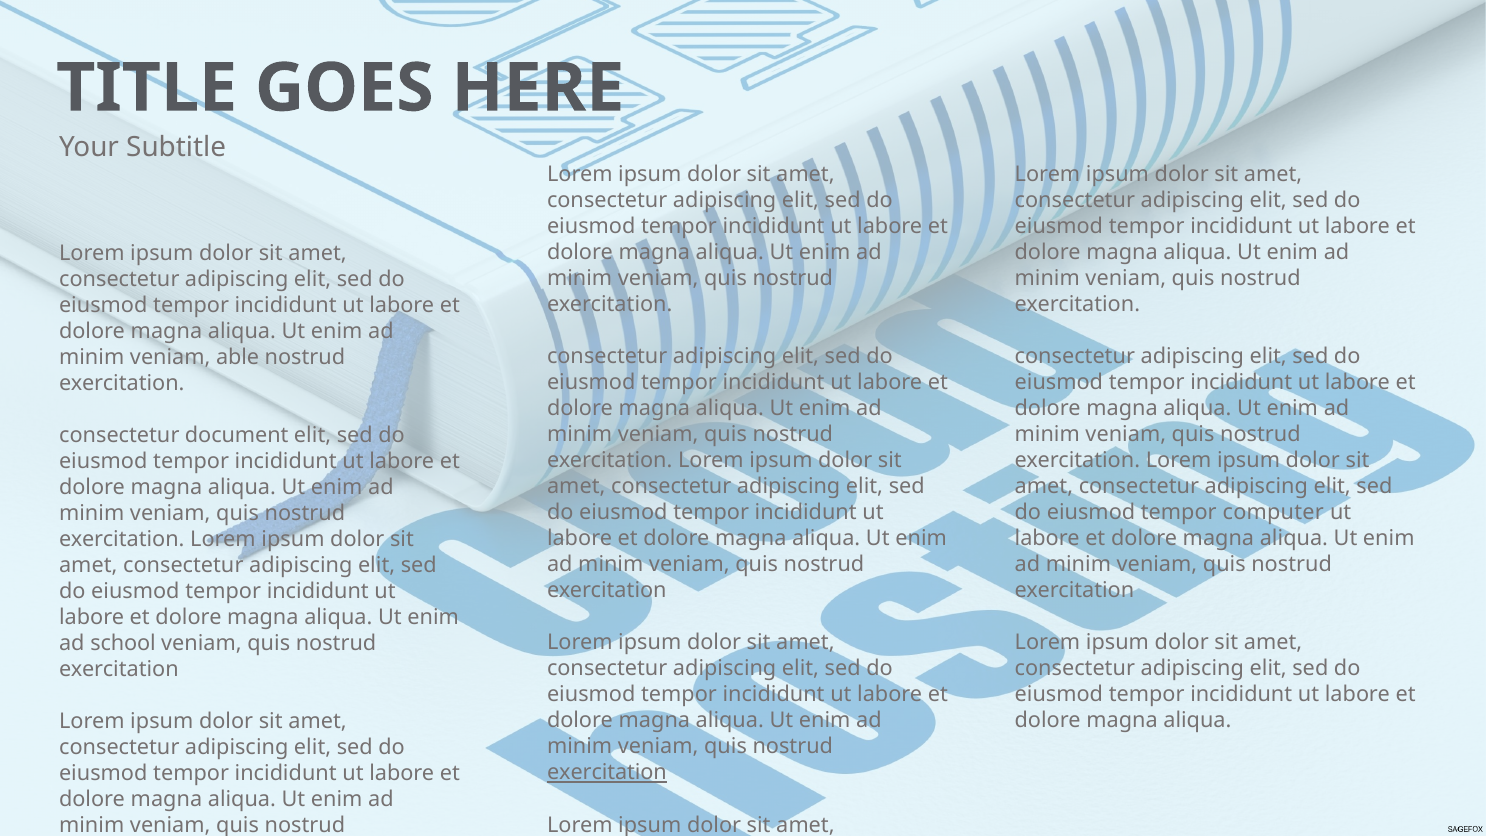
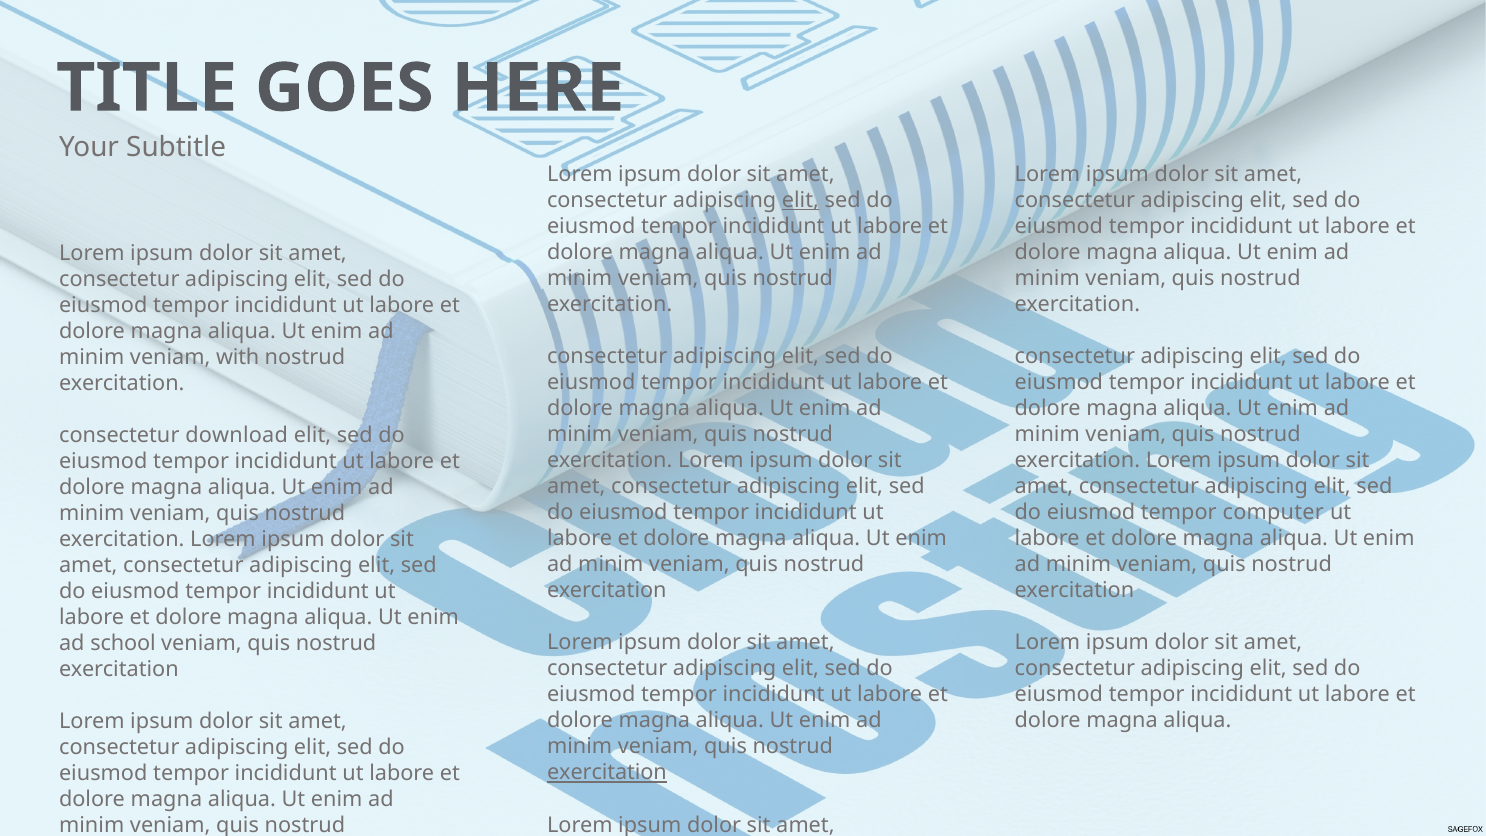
elit at (800, 200) underline: none -> present
able: able -> with
document: document -> download
